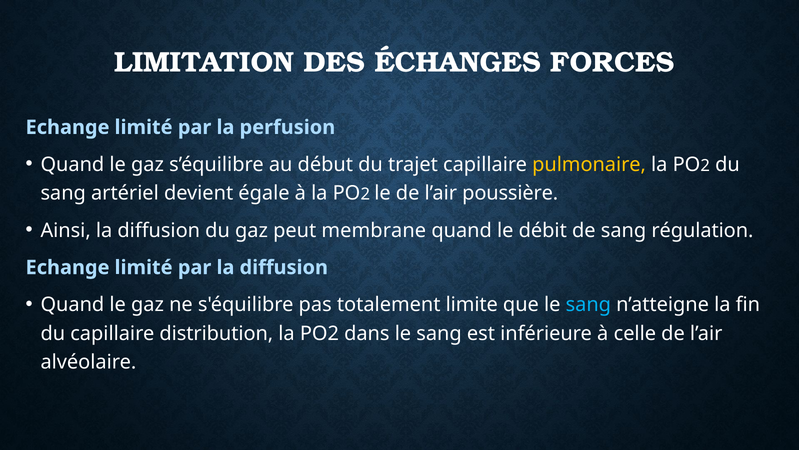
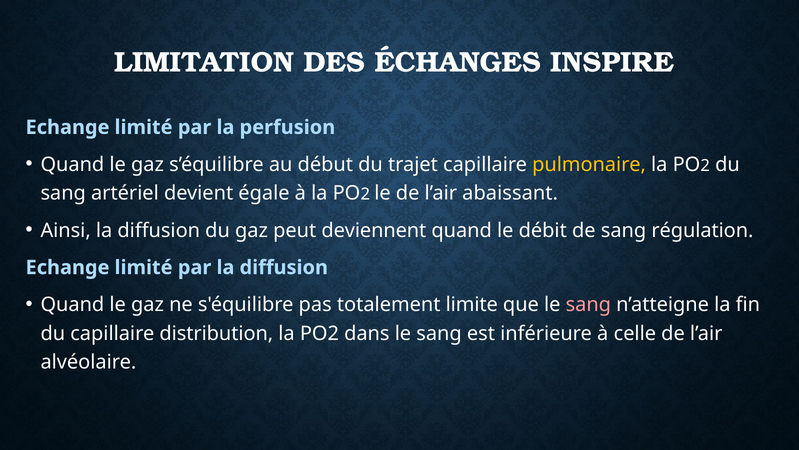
FORCES: FORCES -> INSPIRE
poussière: poussière -> abaissant
membrane: membrane -> deviennent
sang at (588, 304) colour: light blue -> pink
